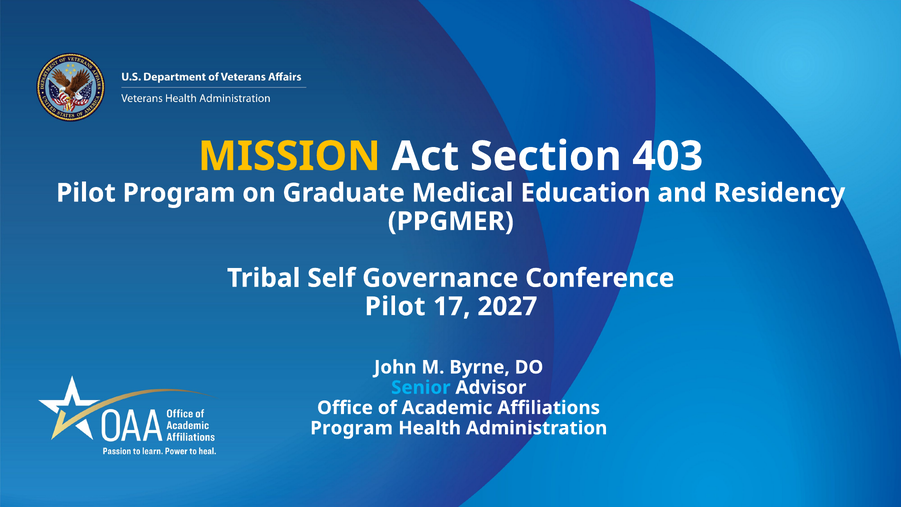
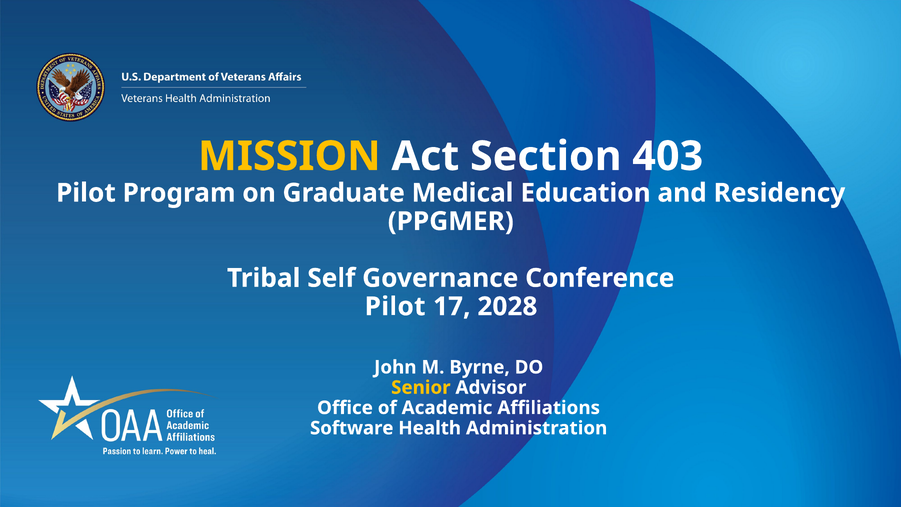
2027: 2027 -> 2028
Senior colour: light blue -> yellow
Program at (352, 428): Program -> Software
